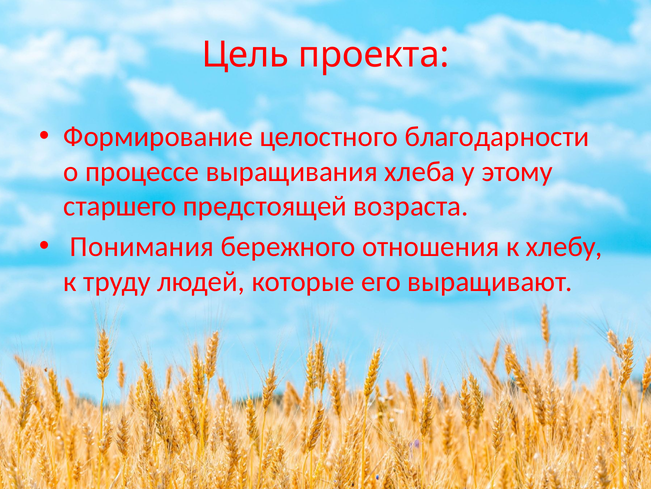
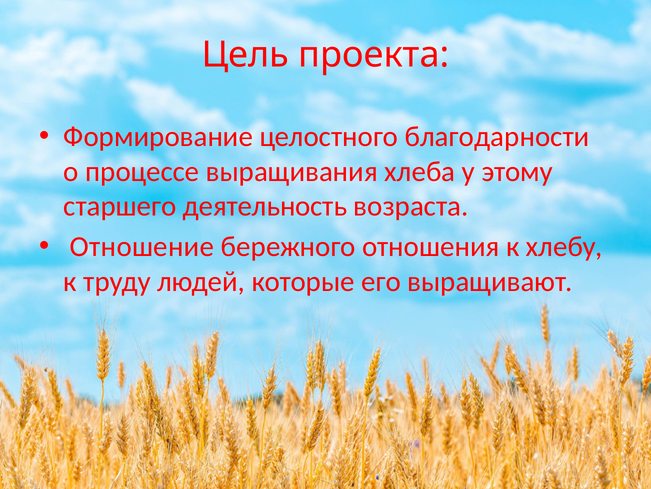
предстоящей: предстоящей -> деятельность
Понимания: Понимания -> Отношение
